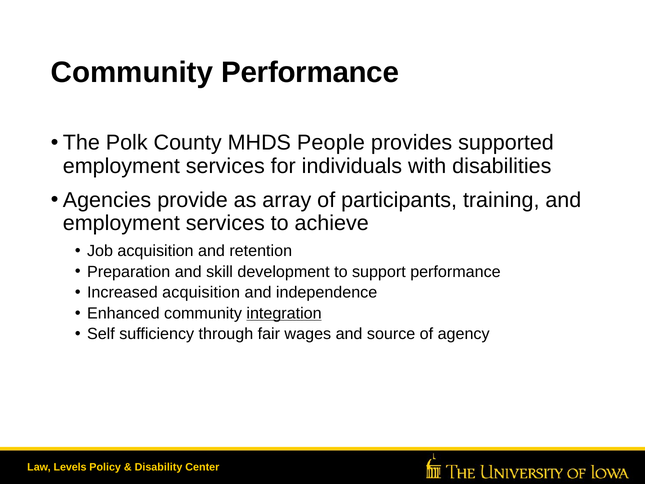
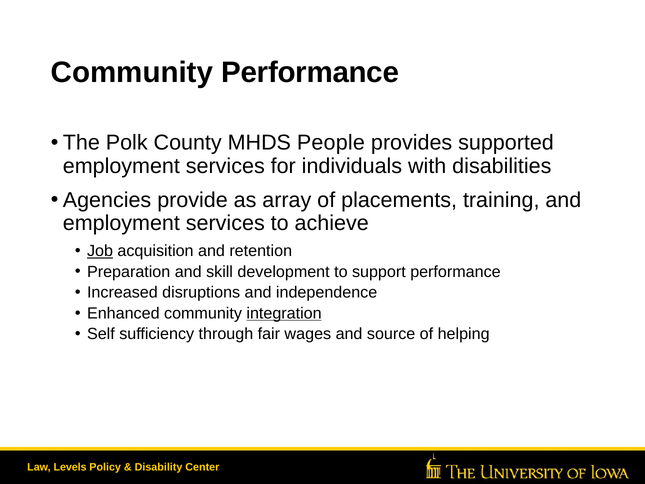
participants: participants -> placements
Job underline: none -> present
Increased acquisition: acquisition -> disruptions
agency: agency -> helping
